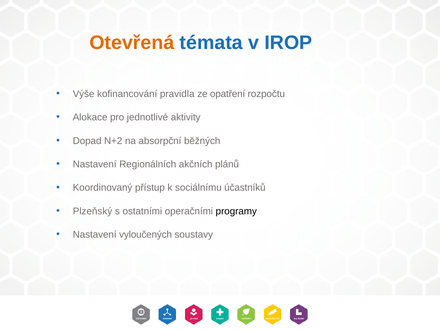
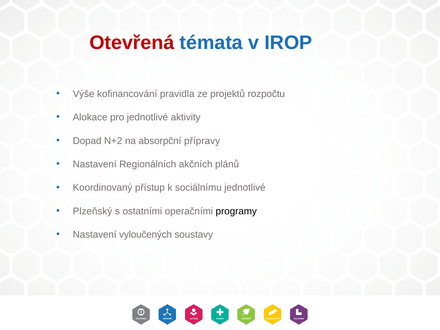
Otevřená colour: orange -> red
opatření: opatření -> projektů
běžných: běžných -> přípravy
sociálnímu účastníků: účastníků -> jednotlivé
